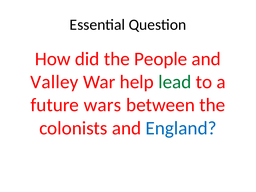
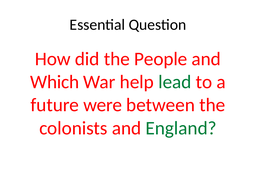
Valley: Valley -> Which
wars: wars -> were
England colour: blue -> green
